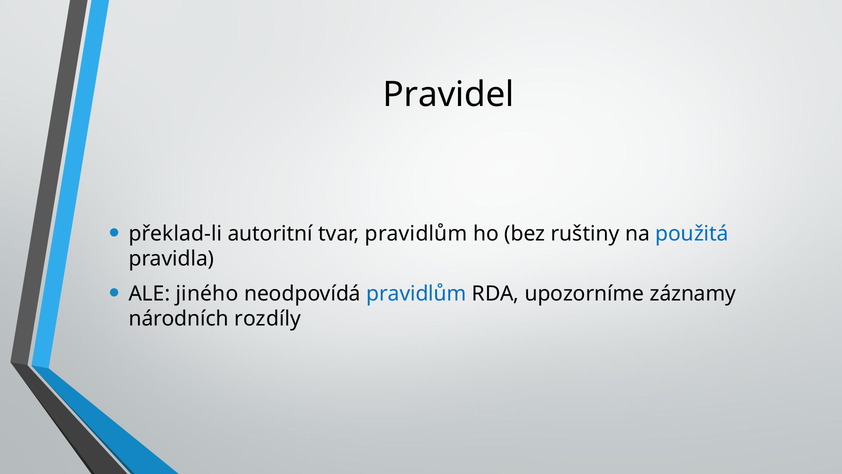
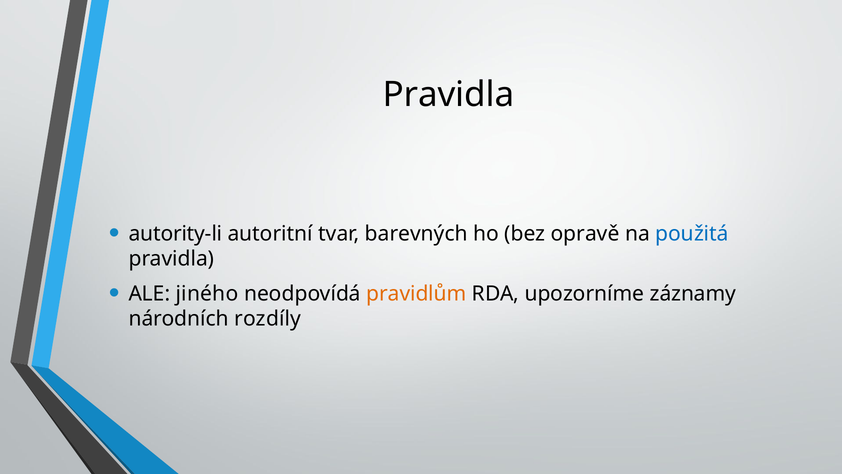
Pravidel at (448, 94): Pravidel -> Pravidla
překlad-li: překlad-li -> autority-li
tvar pravidlům: pravidlům -> barevných
ruštiny: ruštiny -> opravě
pravidlům at (416, 294) colour: blue -> orange
